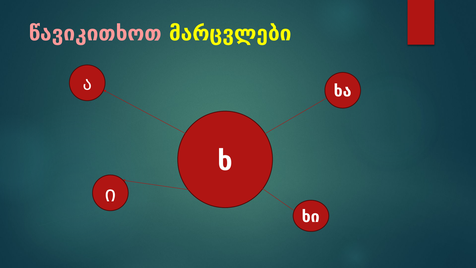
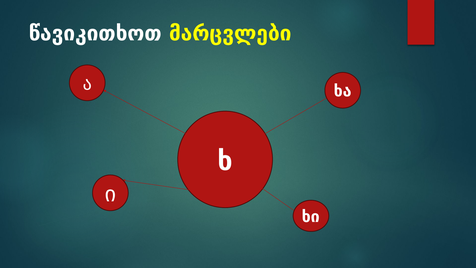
წავიკითხოთ colour: pink -> white
